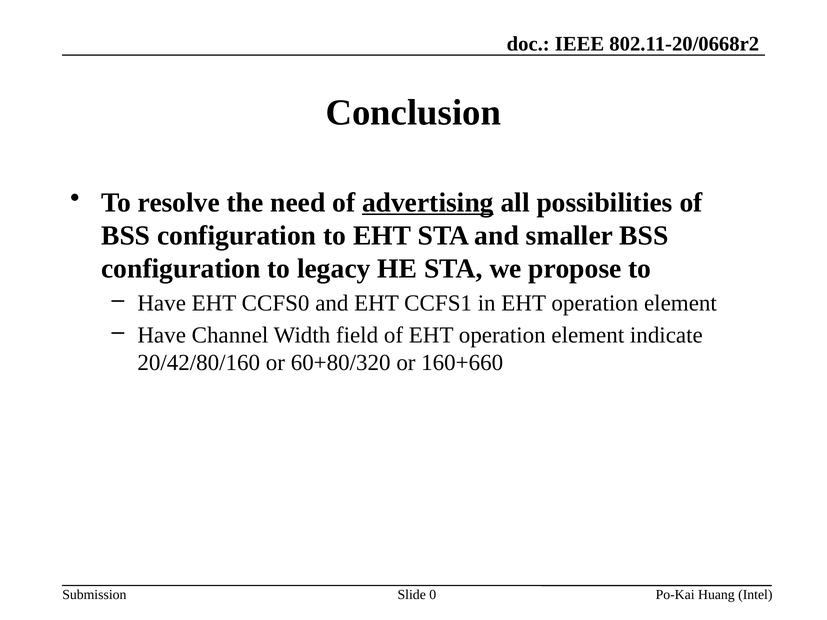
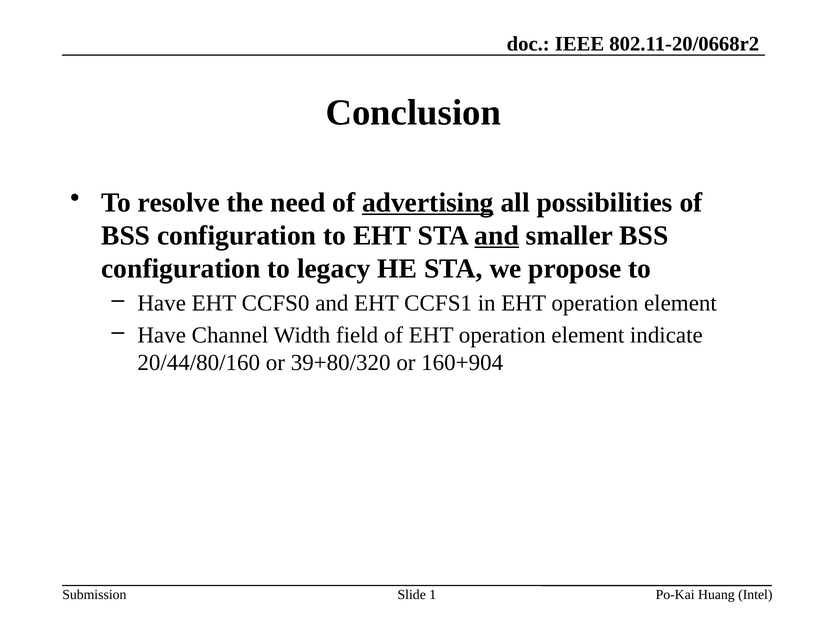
and at (497, 236) underline: none -> present
20/42/80/160: 20/42/80/160 -> 20/44/80/160
60+80/320: 60+80/320 -> 39+80/320
160+660: 160+660 -> 160+904
0: 0 -> 1
